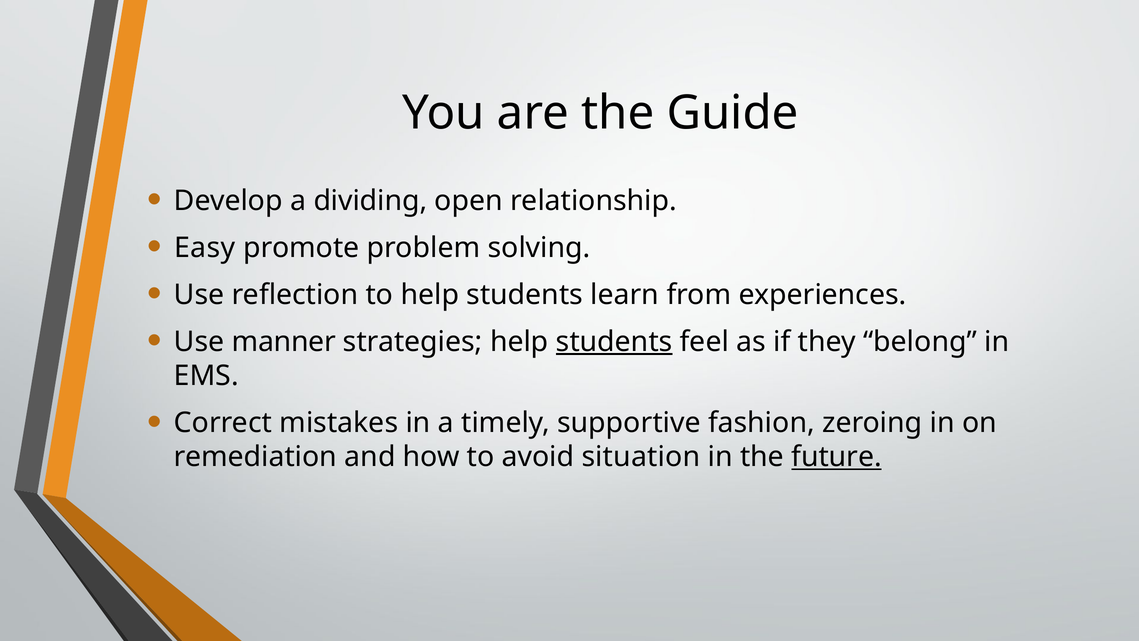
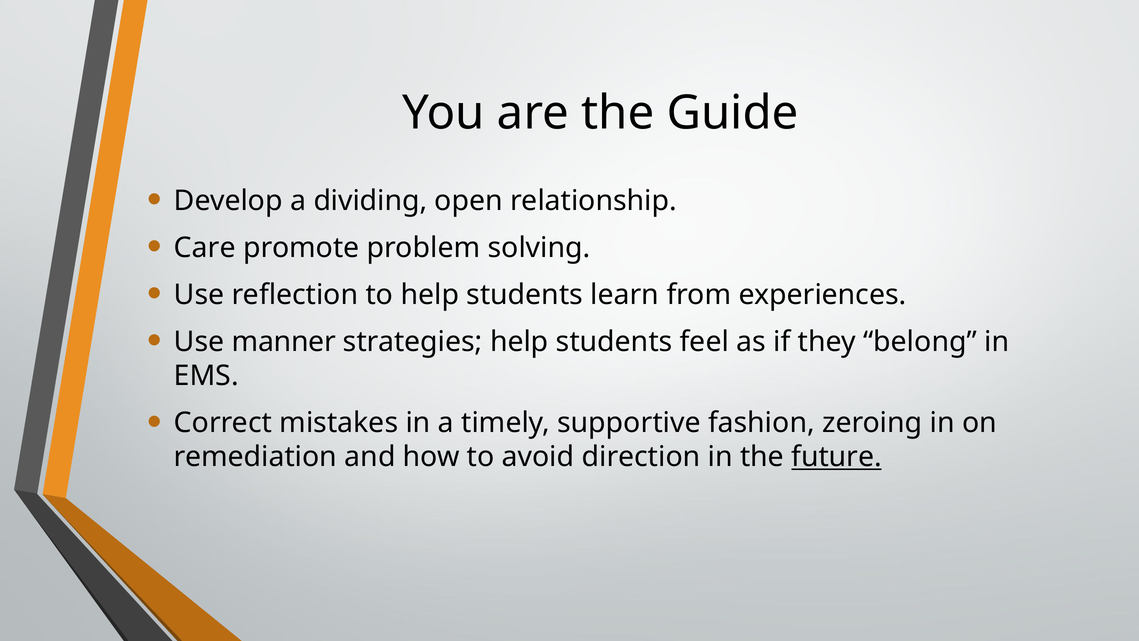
Easy: Easy -> Care
students at (614, 341) underline: present -> none
situation: situation -> direction
